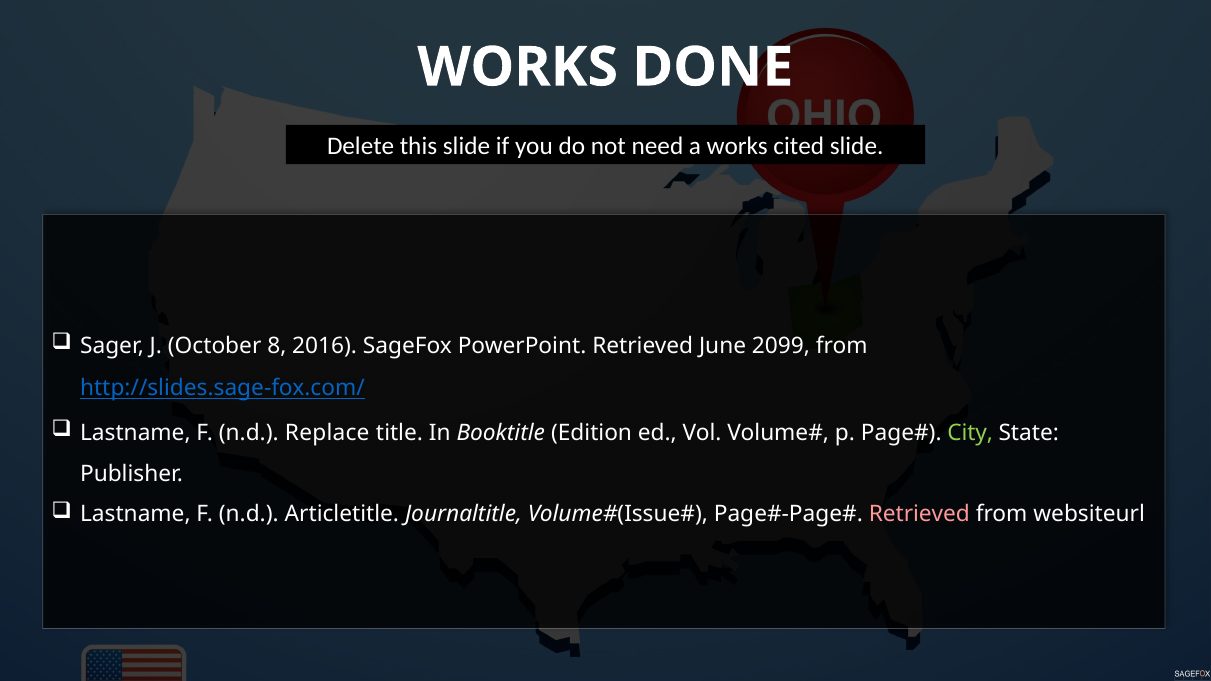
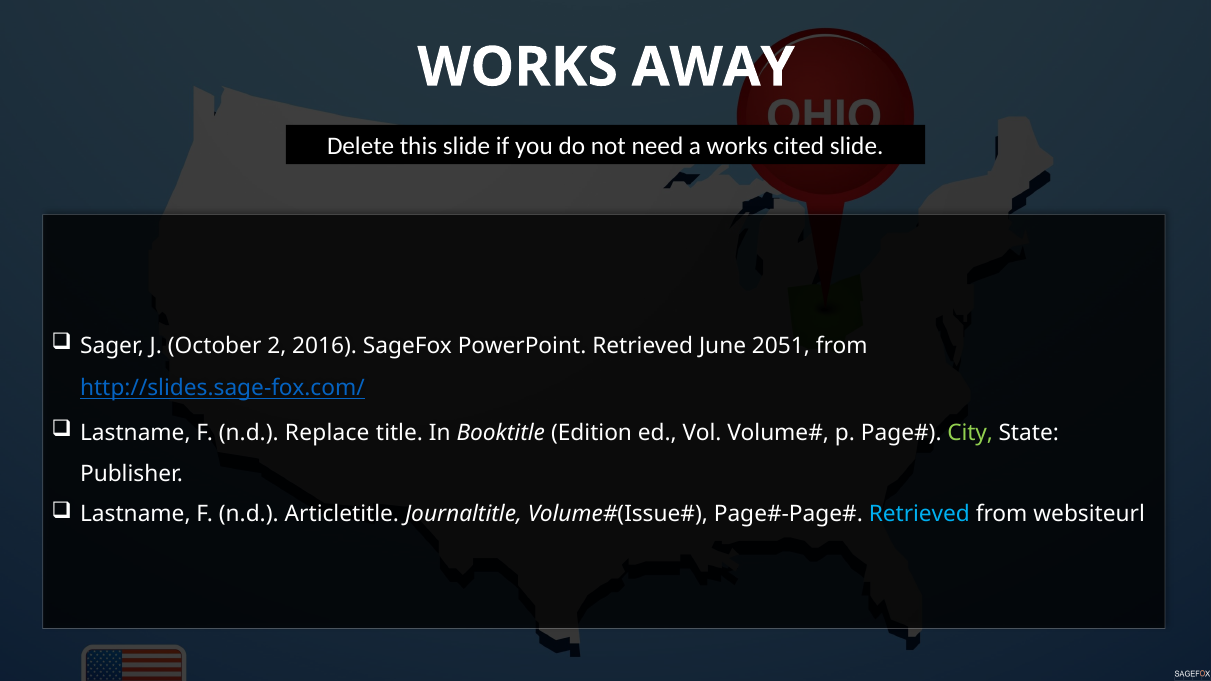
DONE: DONE -> AWAY
8: 8 -> 2
2099: 2099 -> 2051
Retrieved at (919, 515) colour: pink -> light blue
